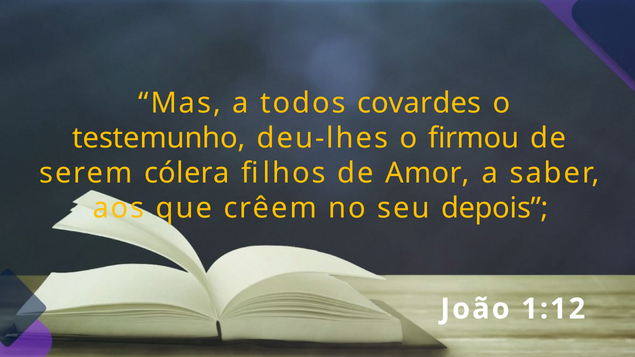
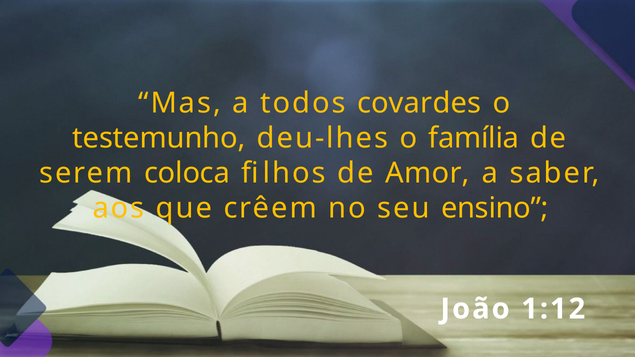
firmou: firmou -> família
cólera: cólera -> coloca
depois: depois -> ensino
